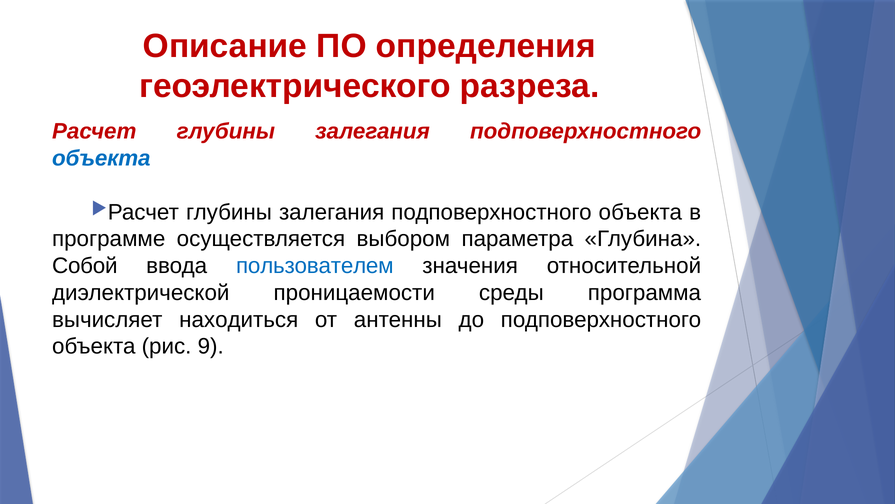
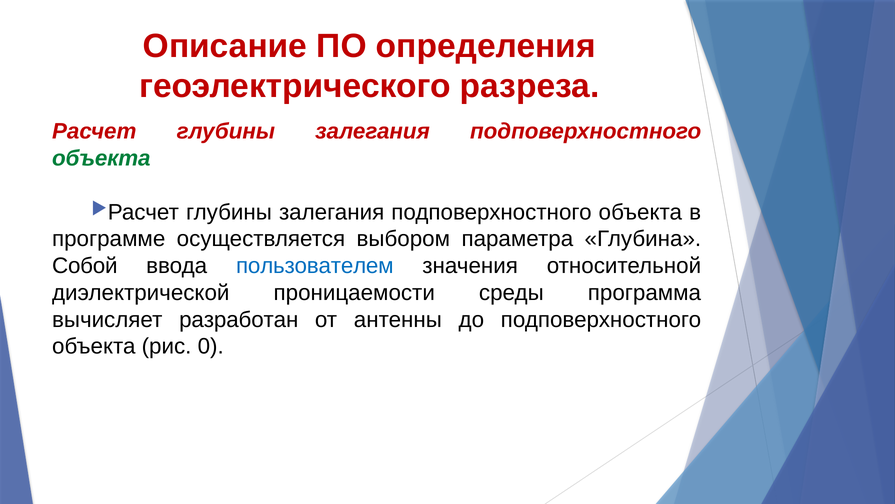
объекта at (101, 158) colour: blue -> green
находиться: находиться -> разработан
9: 9 -> 0
